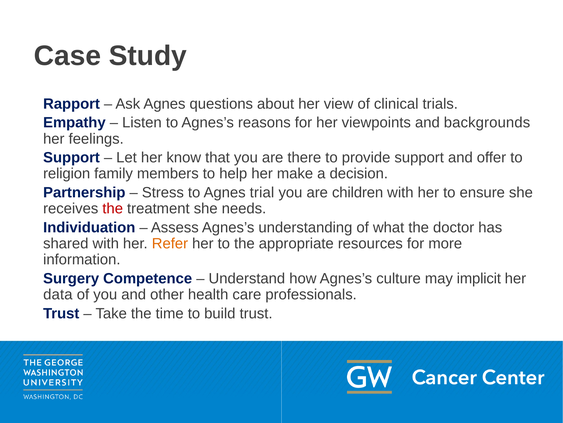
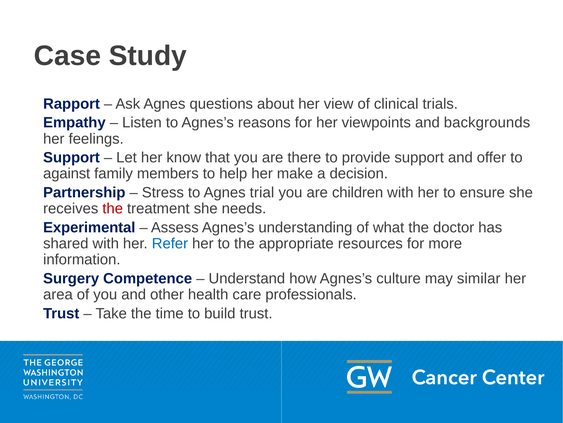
religion: religion -> against
Individuation: Individuation -> Experimental
Refer colour: orange -> blue
implicit: implicit -> similar
data: data -> area
